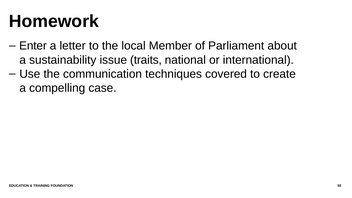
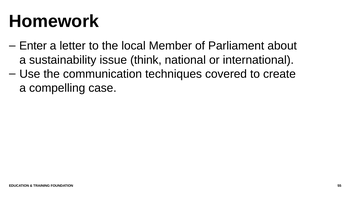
traits: traits -> think
